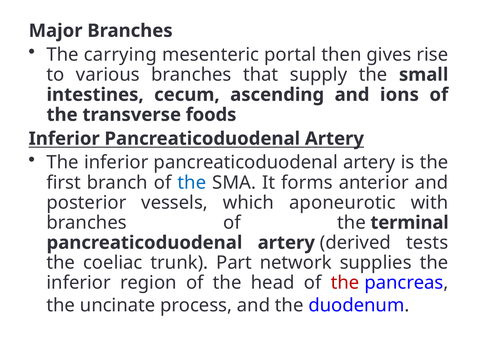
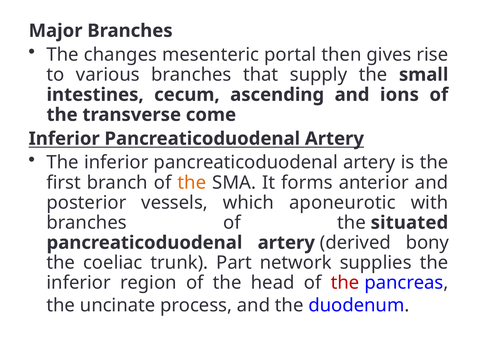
carrying: carrying -> changes
foods: foods -> come
the at (192, 182) colour: blue -> orange
terminal: terminal -> situated
tests: tests -> bony
